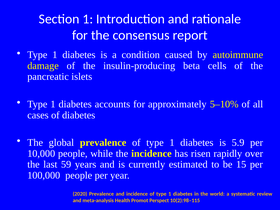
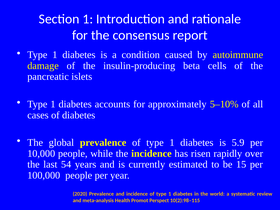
59: 59 -> 54
